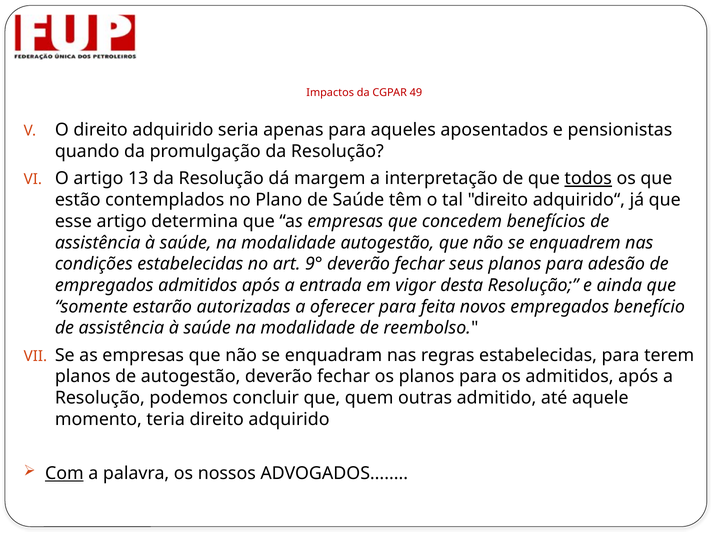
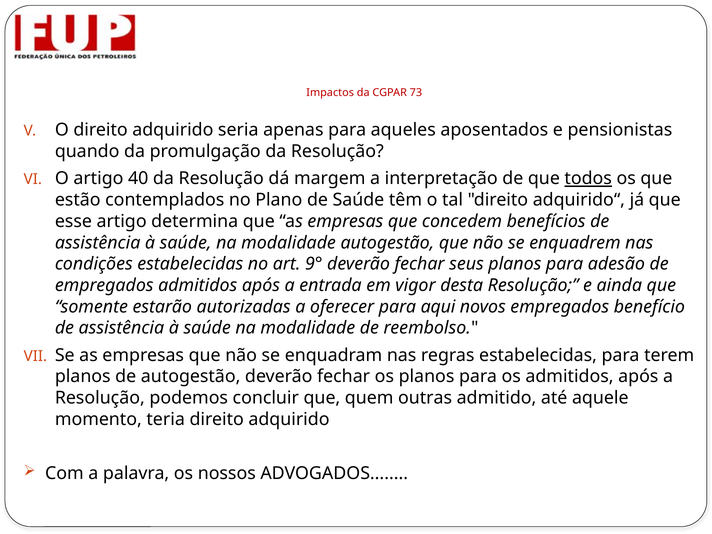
49: 49 -> 73
13: 13 -> 40
feita: feita -> aqui
Com underline: present -> none
